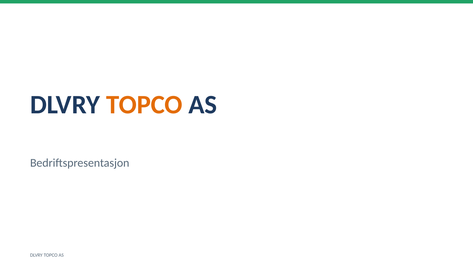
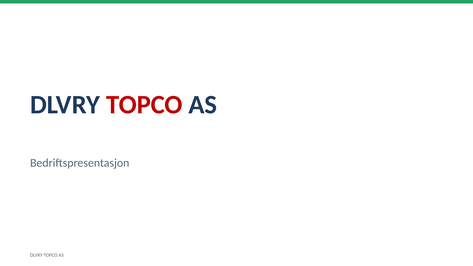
TOPCO at (144, 105) colour: orange -> red
